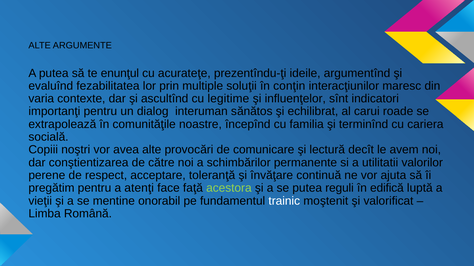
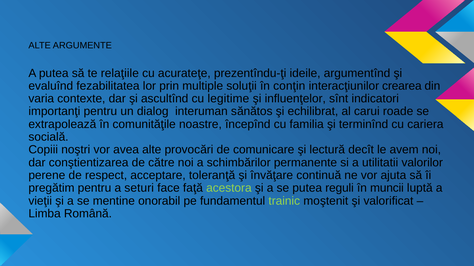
enunţul: enunţul -> relaţiile
maresc: maresc -> crearea
atenţi: atenţi -> seturi
edifică: edifică -> muncii
trainic colour: white -> light green
